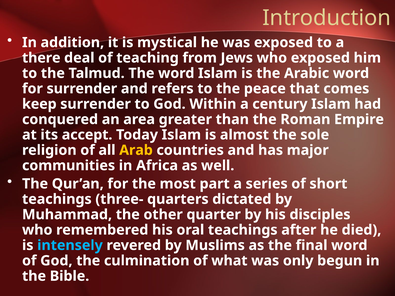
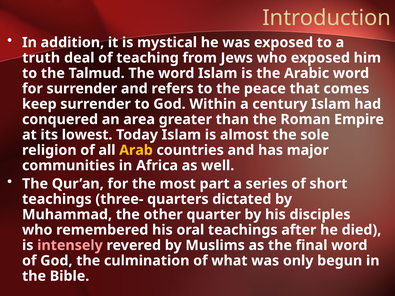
there: there -> truth
accept: accept -> lowest
intensely colour: light blue -> pink
